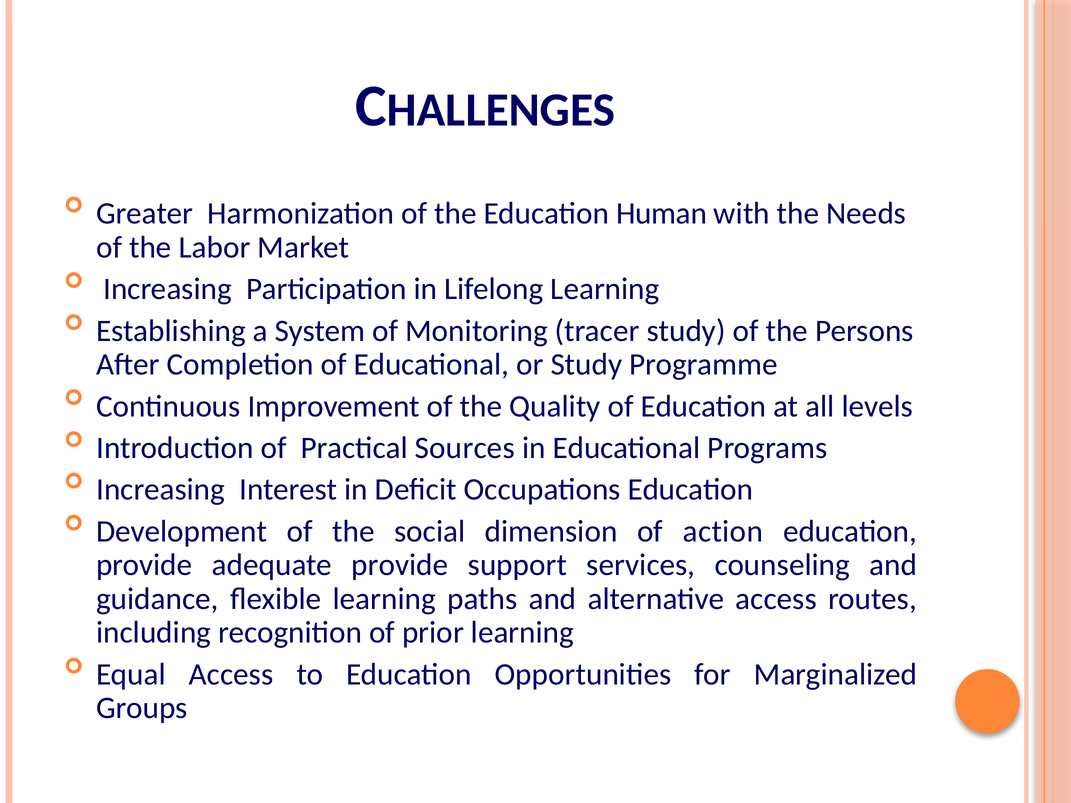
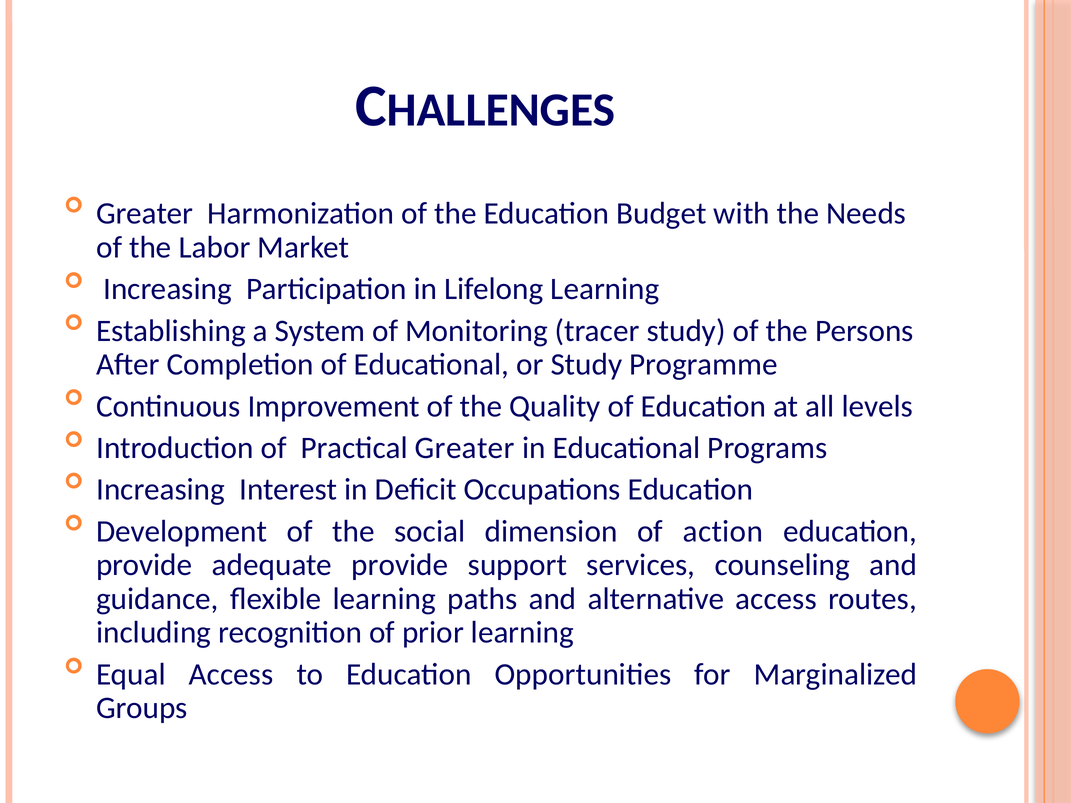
Human: Human -> Budget
Practical Sources: Sources -> Greater
